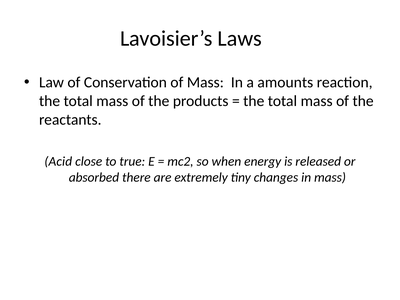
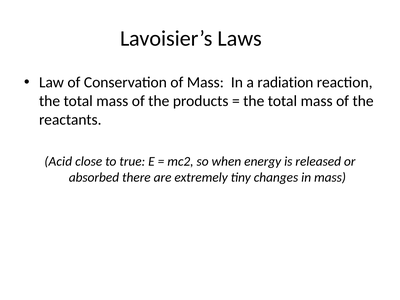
amounts: amounts -> radiation
